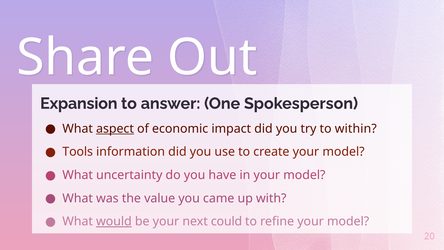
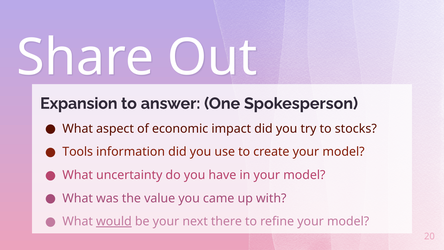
aspect underline: present -> none
within: within -> stocks
could: could -> there
